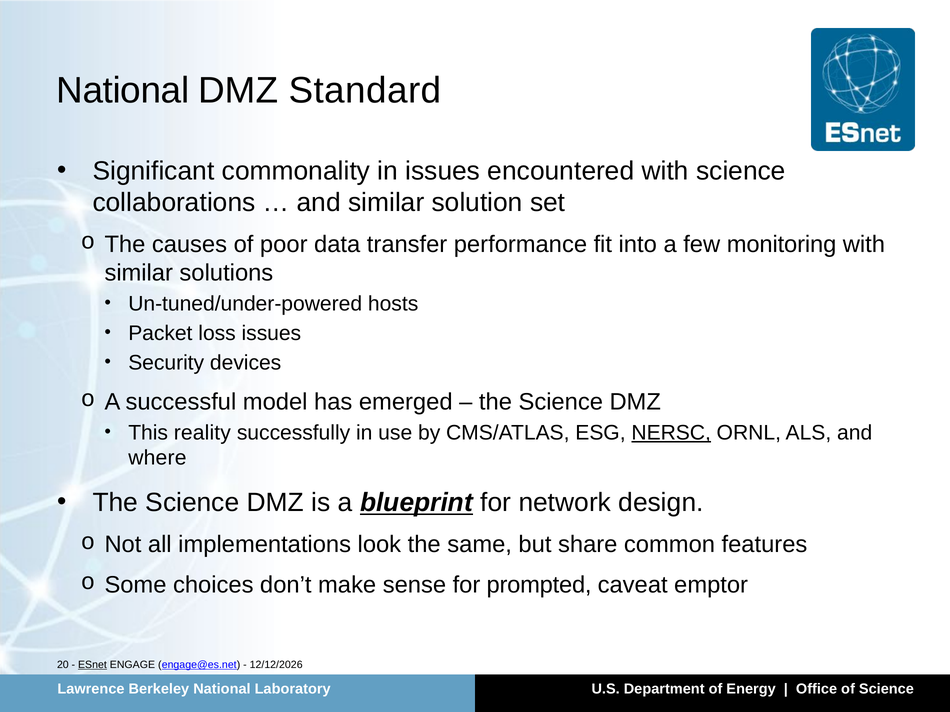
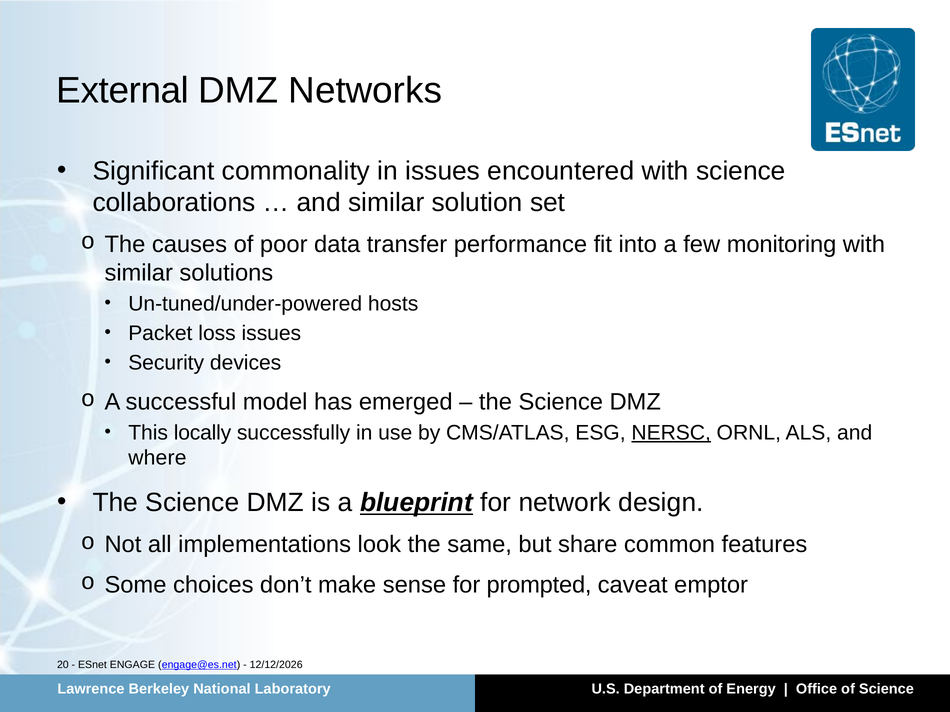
National at (123, 90): National -> External
Standard: Standard -> Networks
reality: reality -> locally
ESnet underline: present -> none
